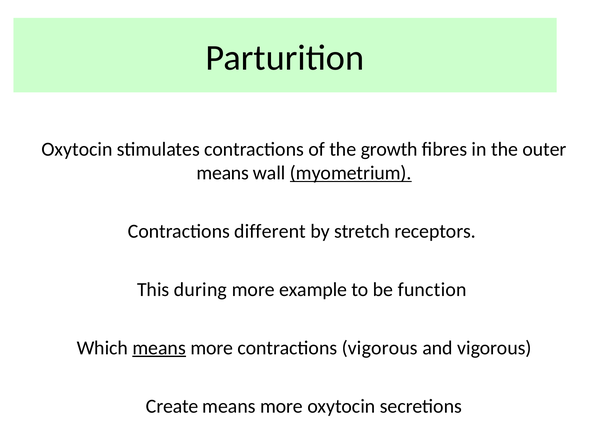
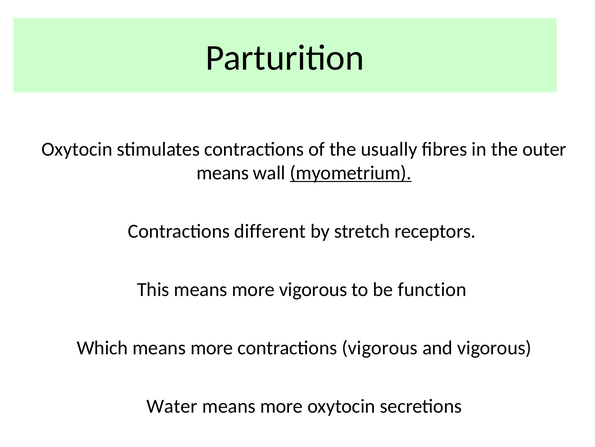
growth: growth -> usually
This during: during -> means
more example: example -> vigorous
means at (159, 347) underline: present -> none
Create: Create -> Water
